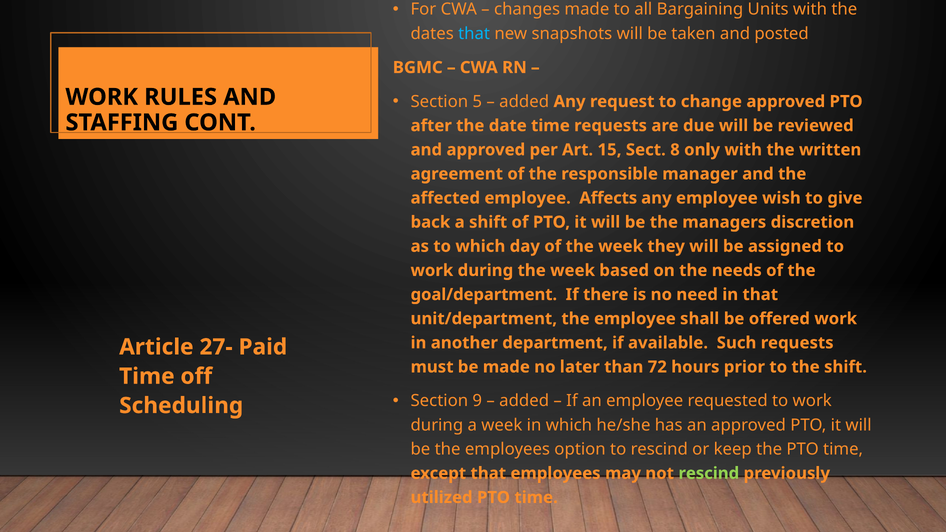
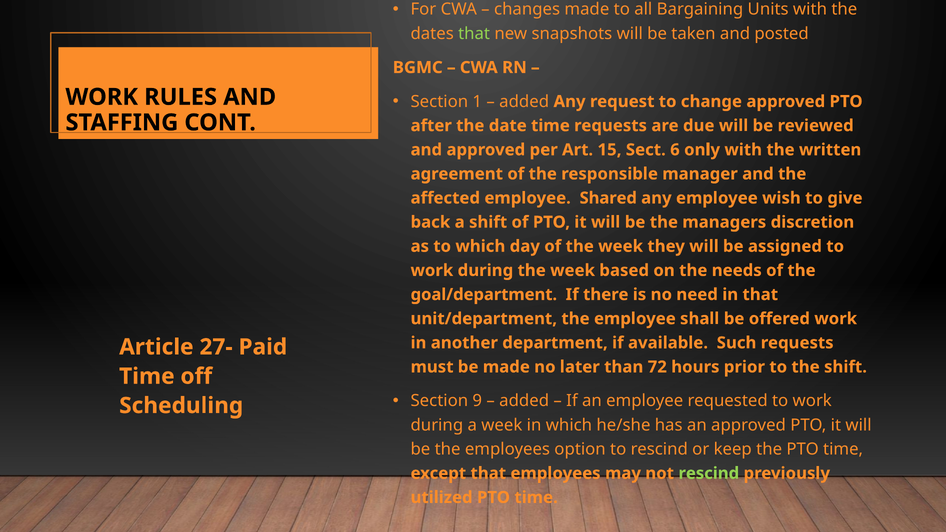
that at (474, 34) colour: light blue -> light green
5: 5 -> 1
8: 8 -> 6
Affects: Affects -> Shared
